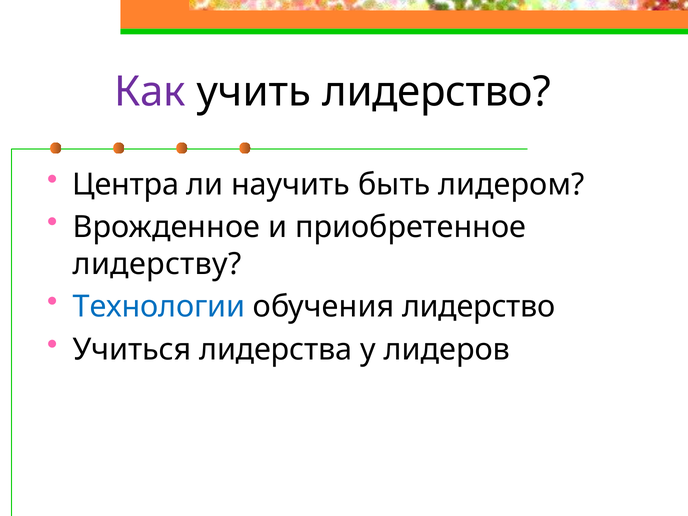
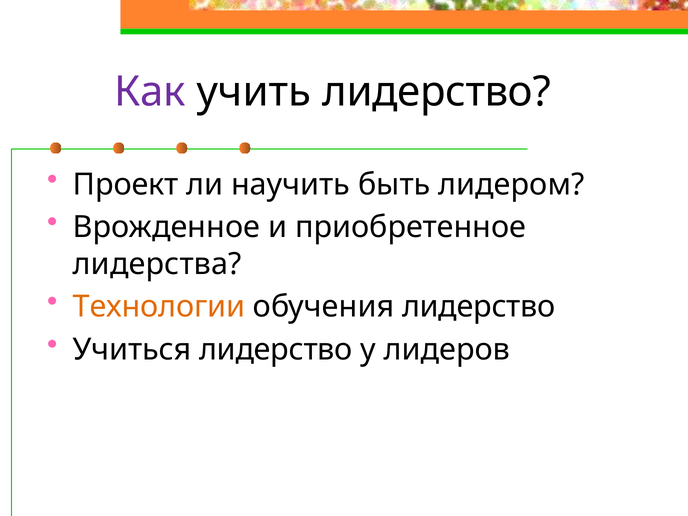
Центра: Центра -> Проект
лидерству: лидерству -> лидерства
Технологии colour: blue -> orange
Учиться лидерства: лидерства -> лидерство
